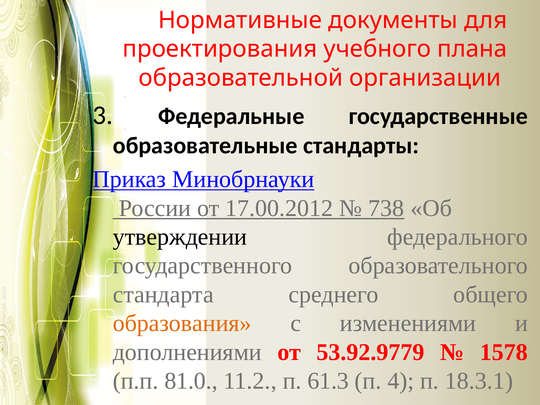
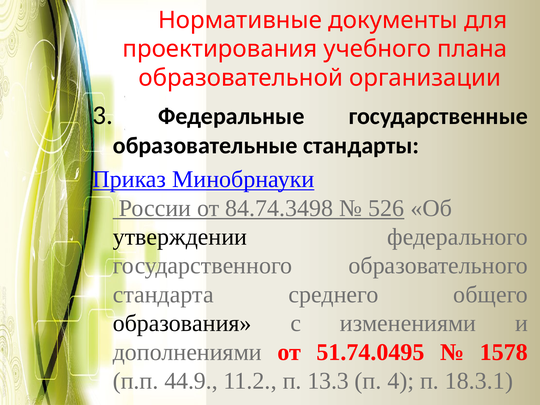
17.00.2012: 17.00.2012 -> 84.74.3498
738: 738 -> 526
образования colour: orange -> black
53.92.9779: 53.92.9779 -> 51.74.0495
81.0: 81.0 -> 44.9
61.3: 61.3 -> 13.3
